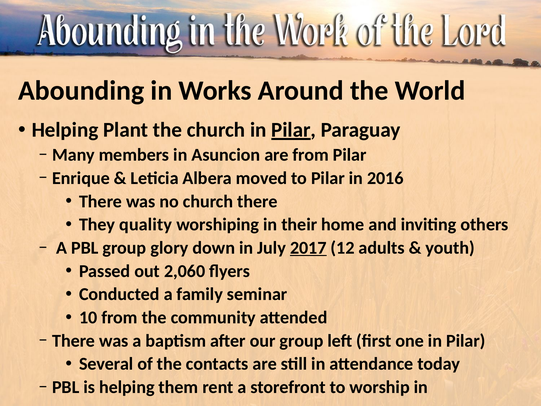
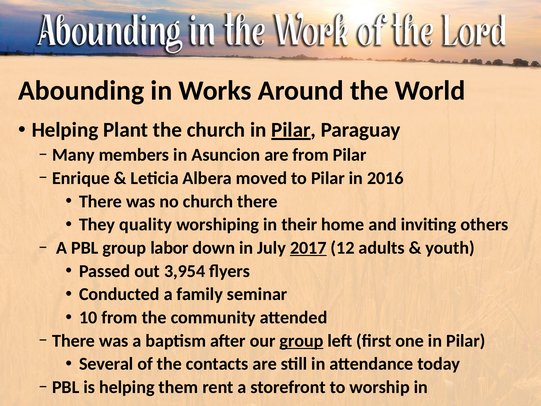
glory: glory -> labor
2,060: 2,060 -> 3,954
group at (301, 341) underline: none -> present
